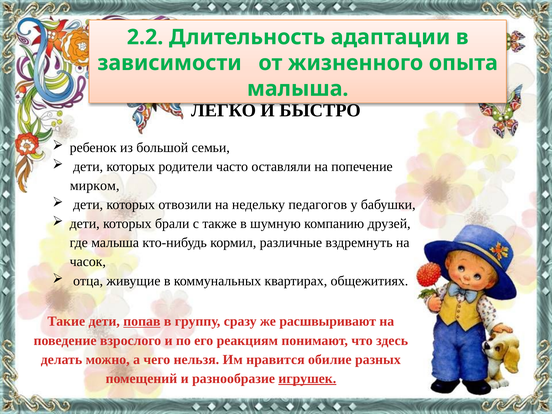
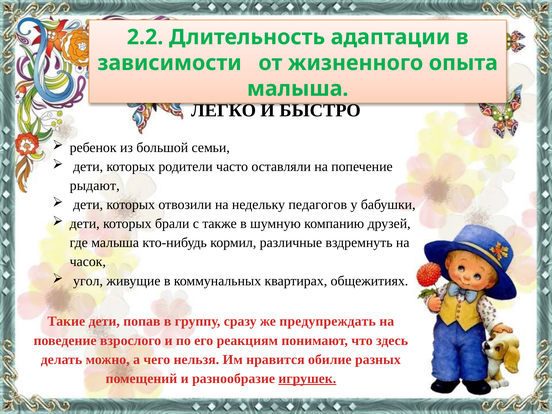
мирком: мирком -> рыдают
отца: отца -> угол
попав underline: present -> none
расшвыривают: расшвыривают -> предупреждать
